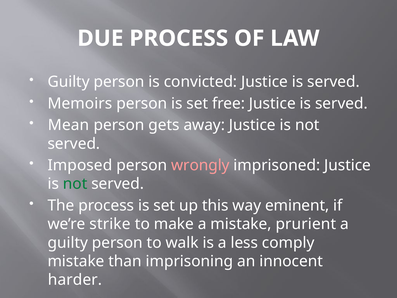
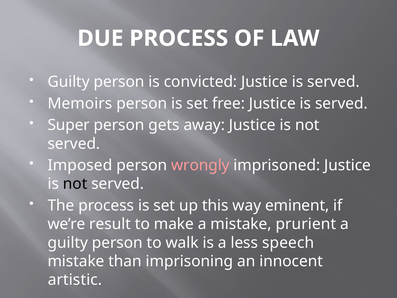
Mean: Mean -> Super
not at (75, 184) colour: green -> black
strike: strike -> result
comply: comply -> speech
harder: harder -> artistic
